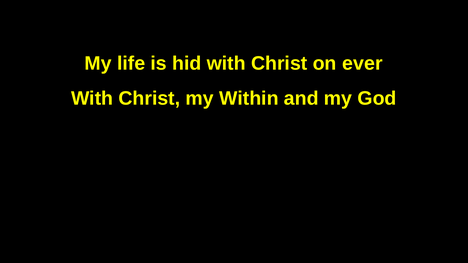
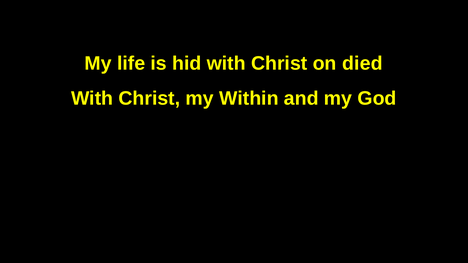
ever: ever -> died
